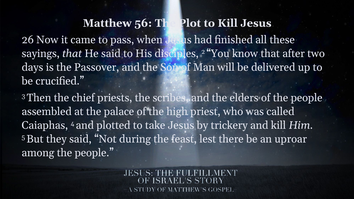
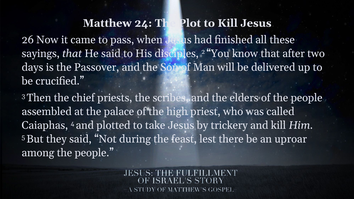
56: 56 -> 24
